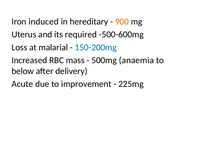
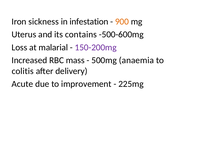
induced: induced -> sickness
hereditary: hereditary -> infestation
required: required -> contains
150-200mg colour: blue -> purple
below: below -> colitis
